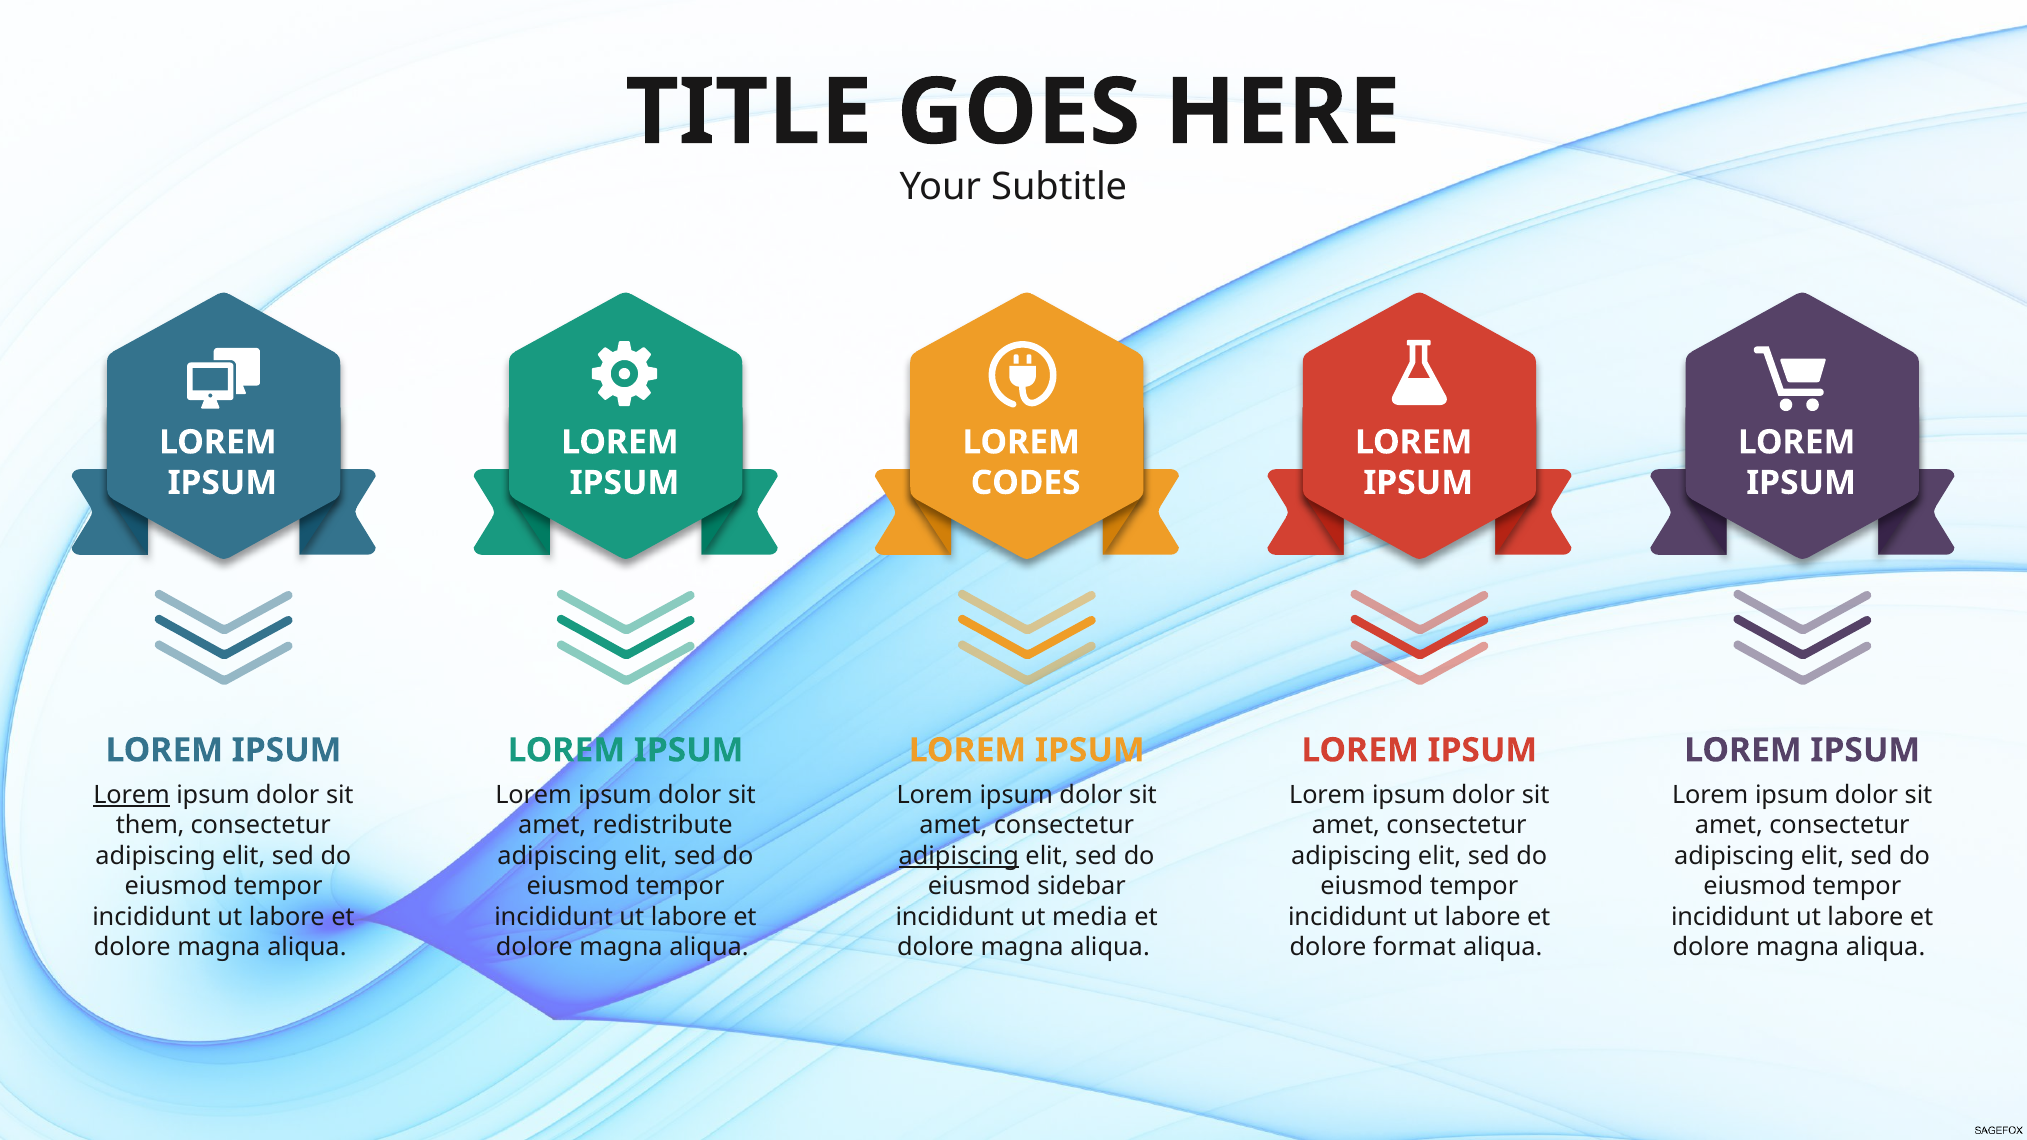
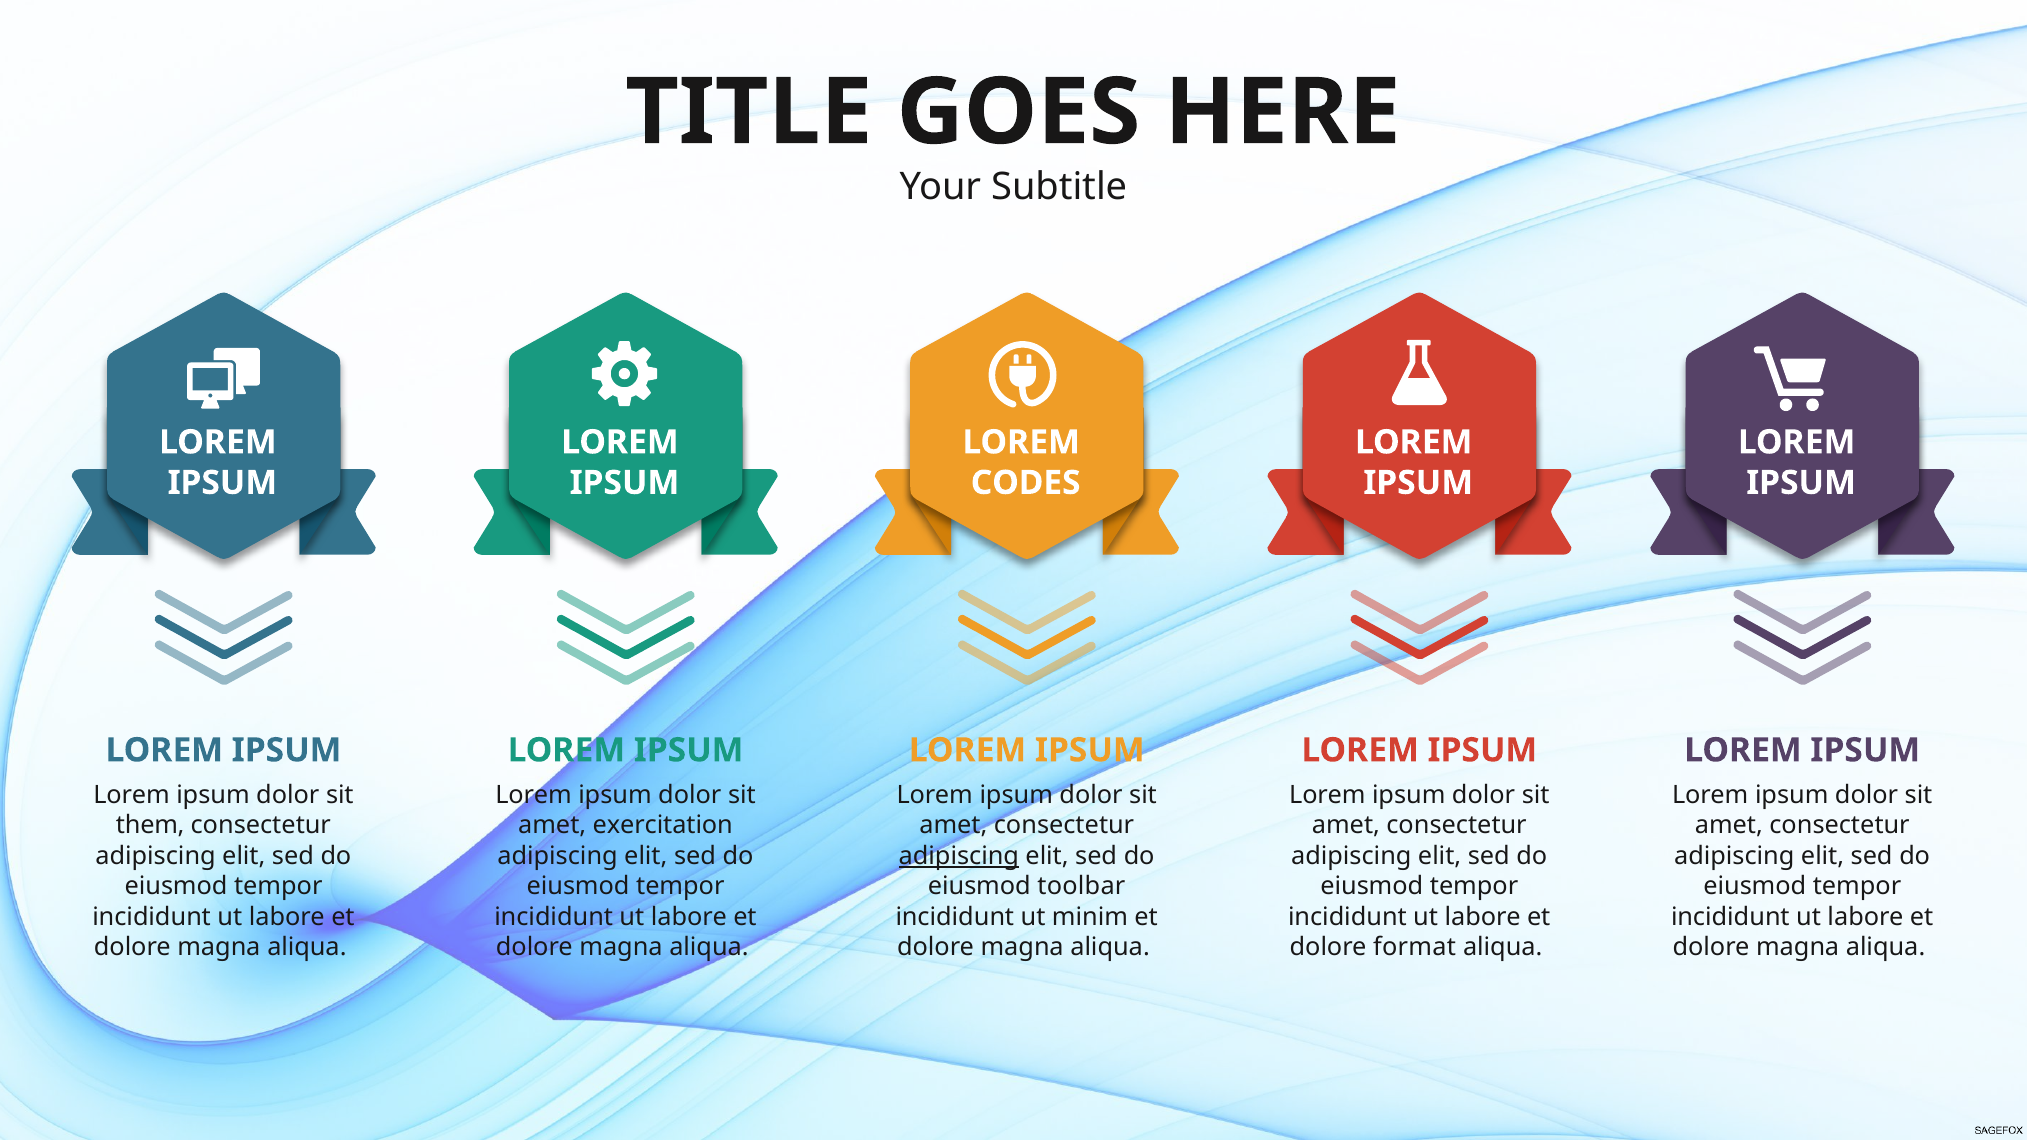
Lorem at (132, 795) underline: present -> none
redistribute: redistribute -> exercitation
sidebar: sidebar -> toolbar
media: media -> minim
